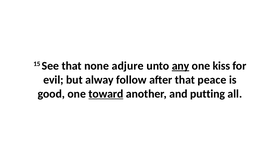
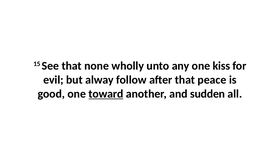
adjure: adjure -> wholly
any underline: present -> none
putting: putting -> sudden
